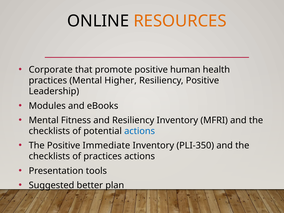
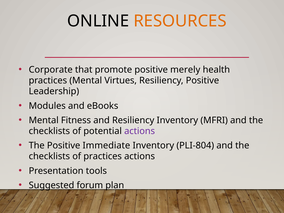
human: human -> merely
Higher: Higher -> Virtues
actions at (140, 131) colour: blue -> purple
PLI-350: PLI-350 -> PLI-804
better: better -> forum
